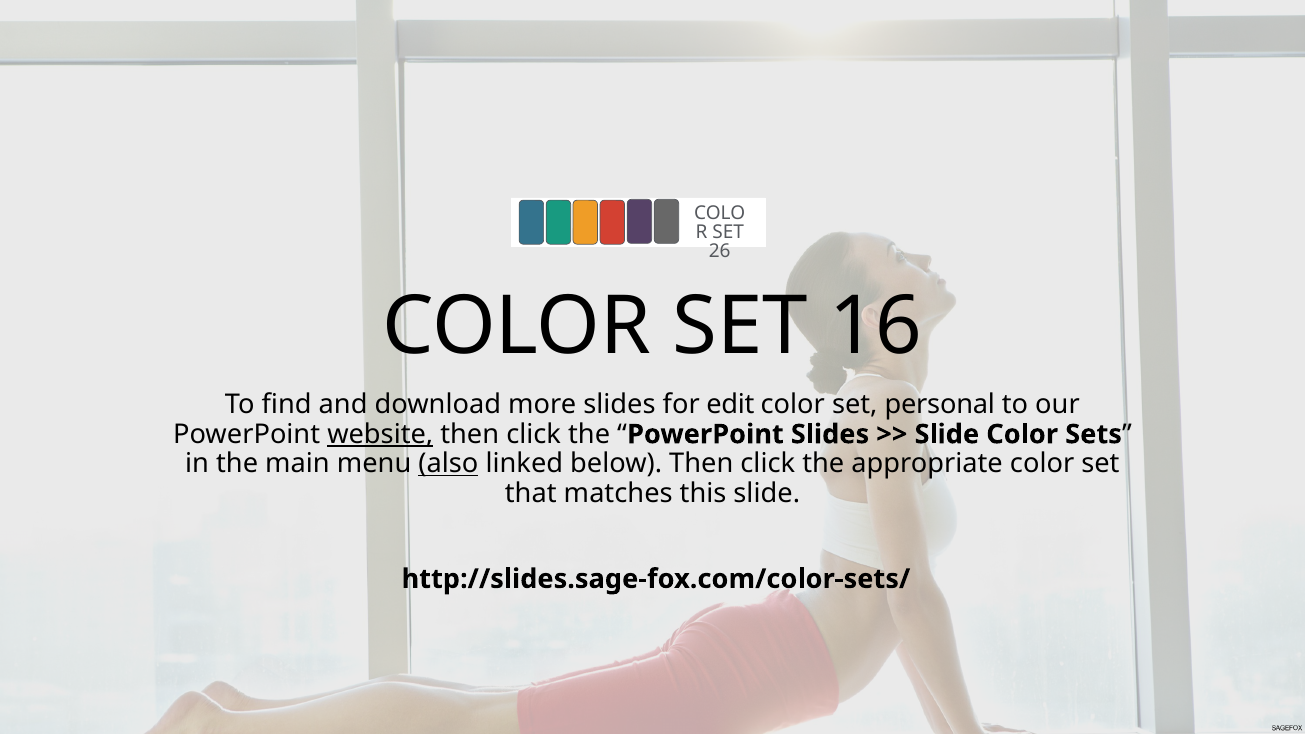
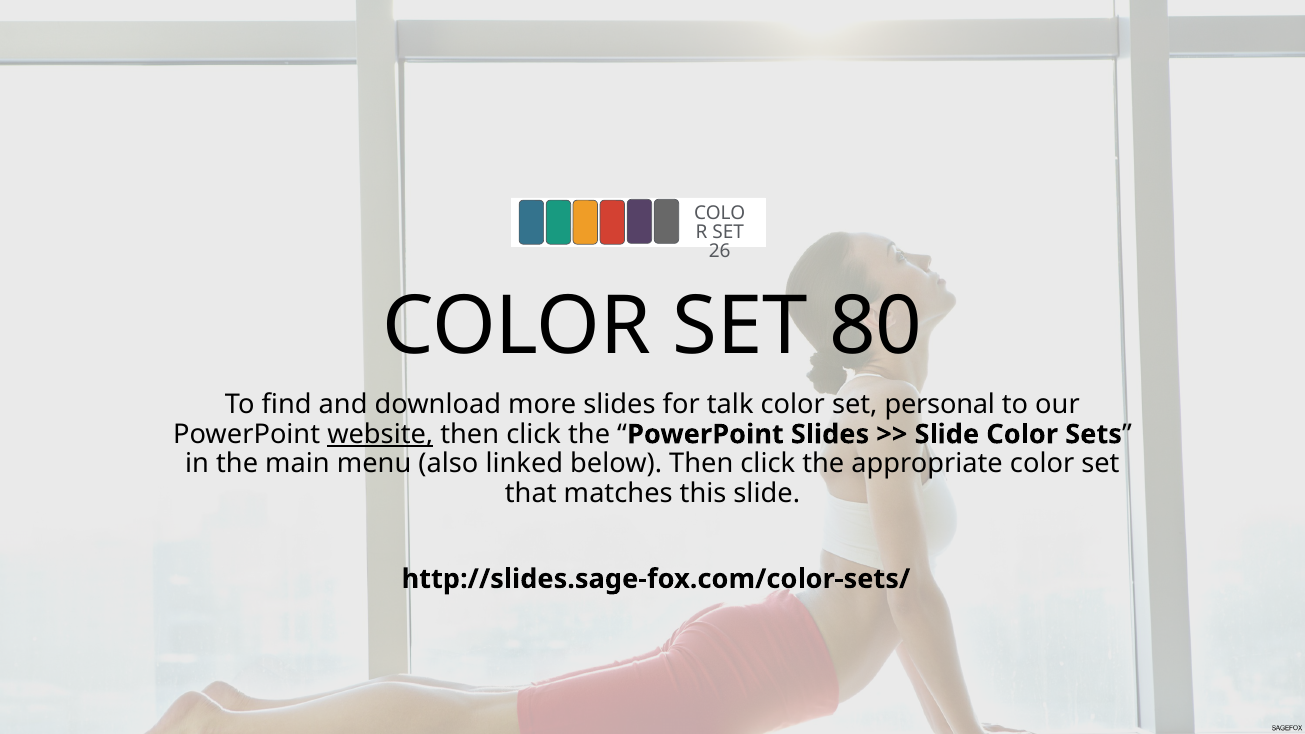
16: 16 -> 80
edit: edit -> talk
also underline: present -> none
